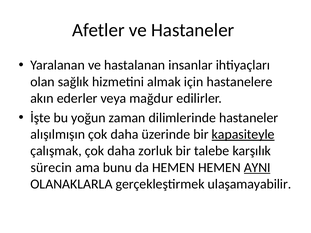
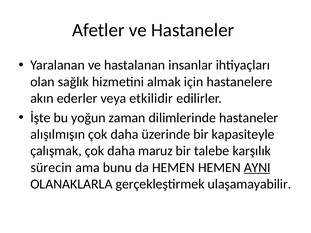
mağdur: mağdur -> etkilidir
kapasiteyle underline: present -> none
zorluk: zorluk -> maruz
